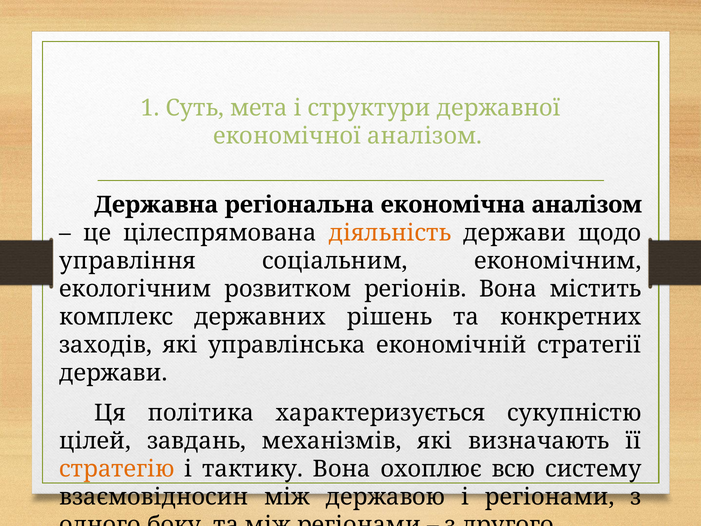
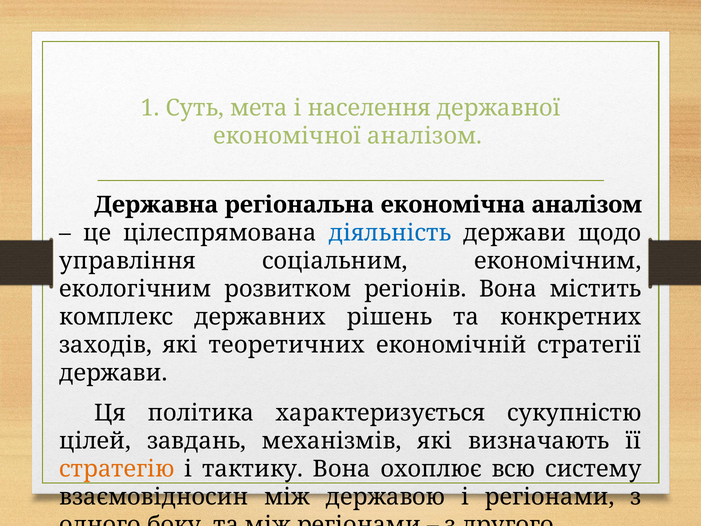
структури: структури -> населення
діяльність colour: orange -> blue
управлінська: управлінська -> теоретичних
